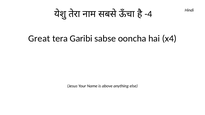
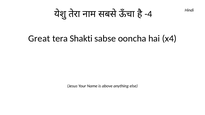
Garibi: Garibi -> Shakti
